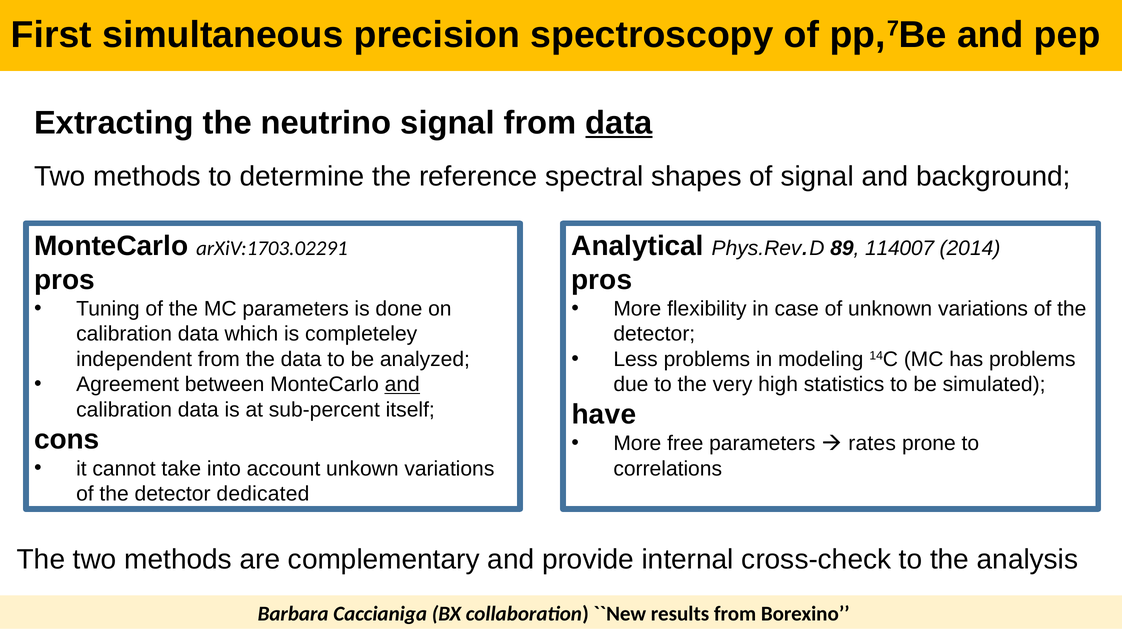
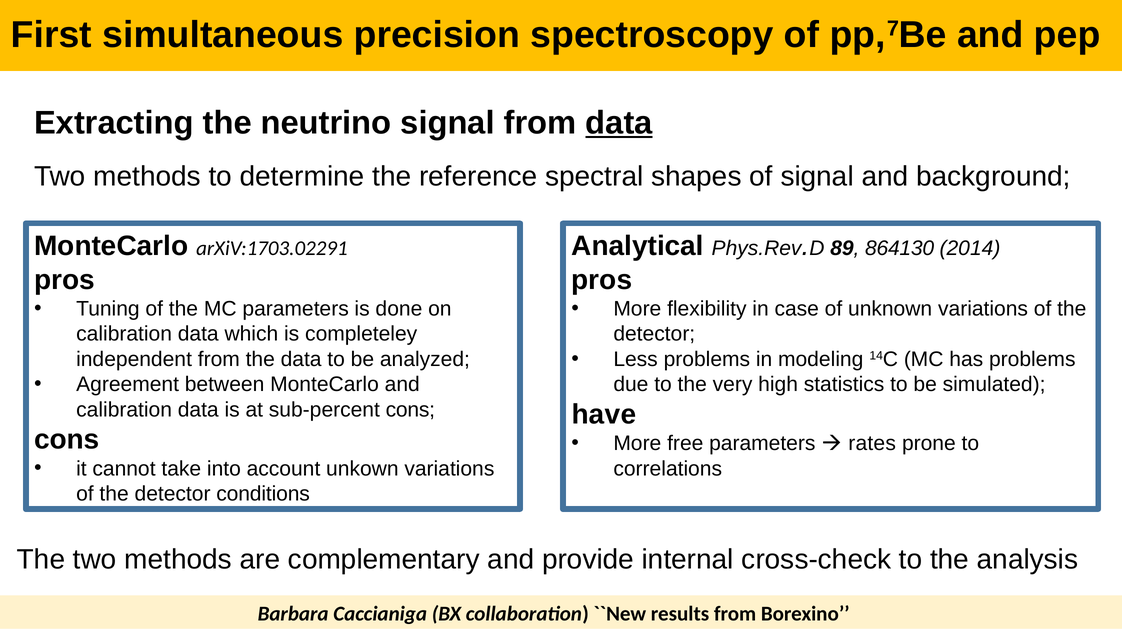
114007: 114007 -> 864130
and at (402, 385) underline: present -> none
sub-percent itself: itself -> cons
dedicated: dedicated -> conditions
